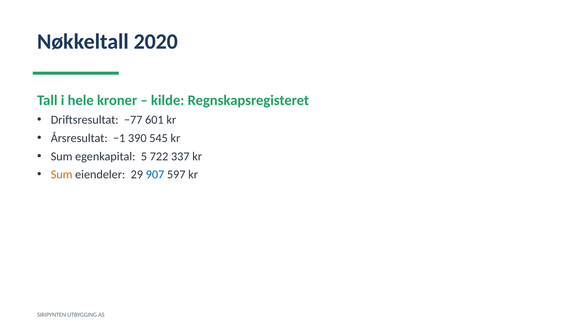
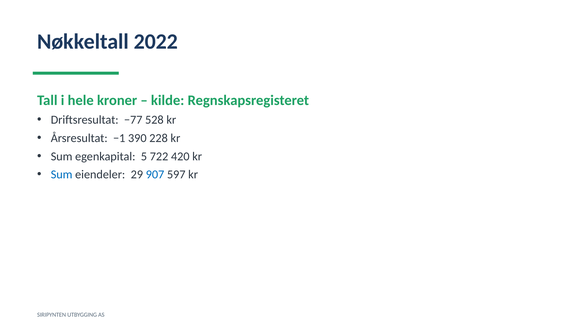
2020: 2020 -> 2022
601: 601 -> 528
545: 545 -> 228
337: 337 -> 420
Sum at (62, 175) colour: orange -> blue
